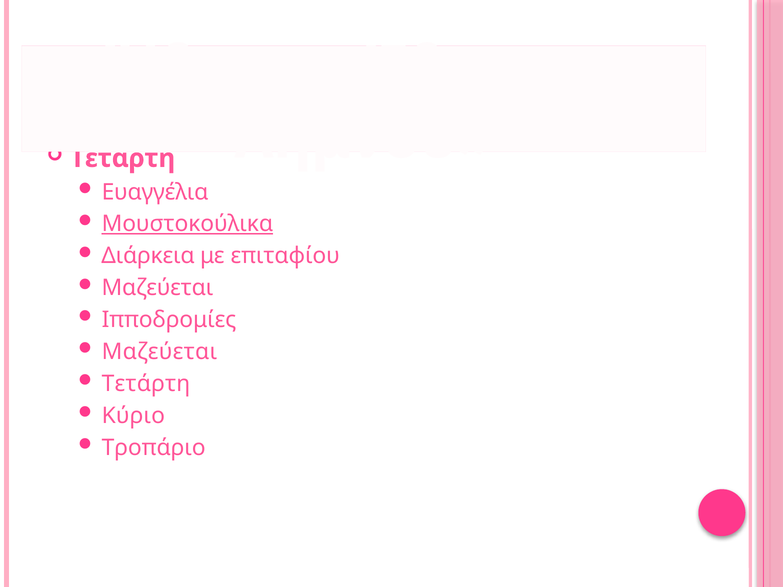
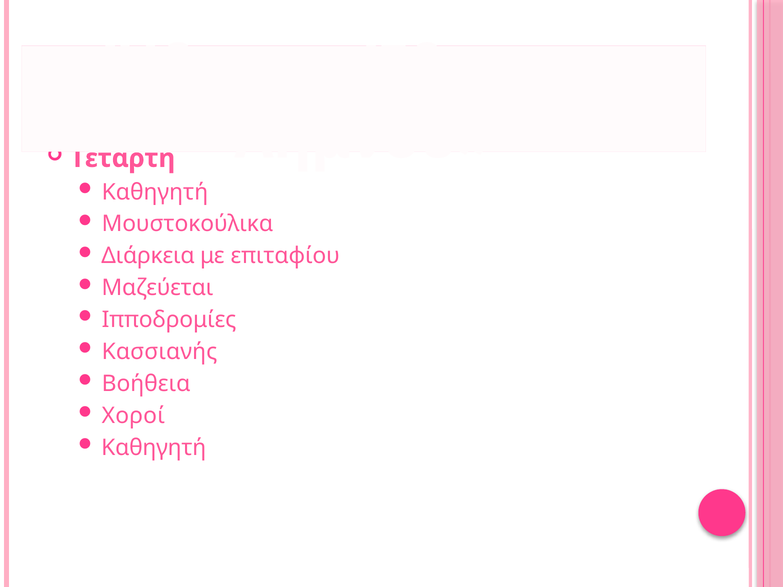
Ευαγγέλια at (155, 192): Ευαγγέλια -> Καθηγητή
Μουστοκούλικα underline: present -> none
Μαζεύεται at (159, 352): Μαζεύεται -> Κασσιανής
Τετάρτη at (146, 384): Τετάρτη -> Βοήθεια
Κύριο: Κύριο -> Χοροί
Τροπάριο at (154, 448): Τροπάριο -> Καθηγητή
